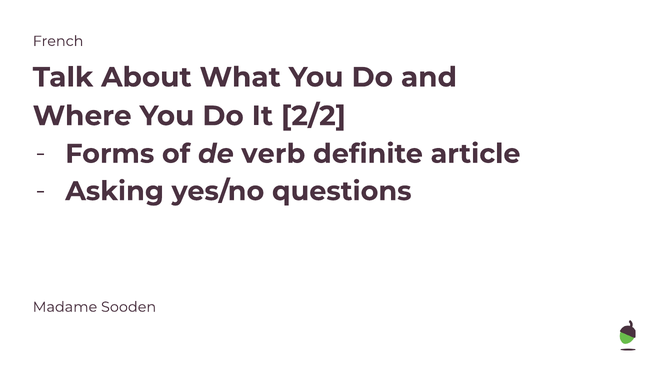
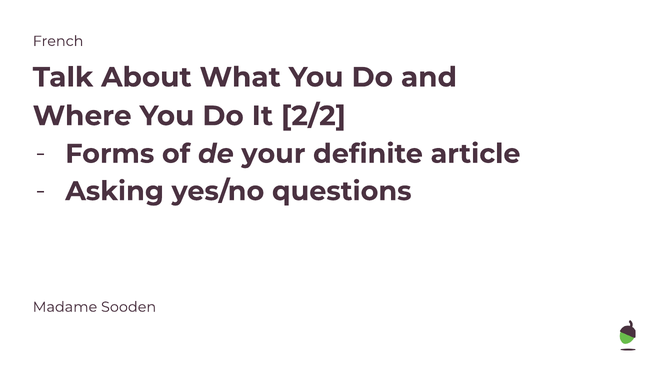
verb: verb -> your
